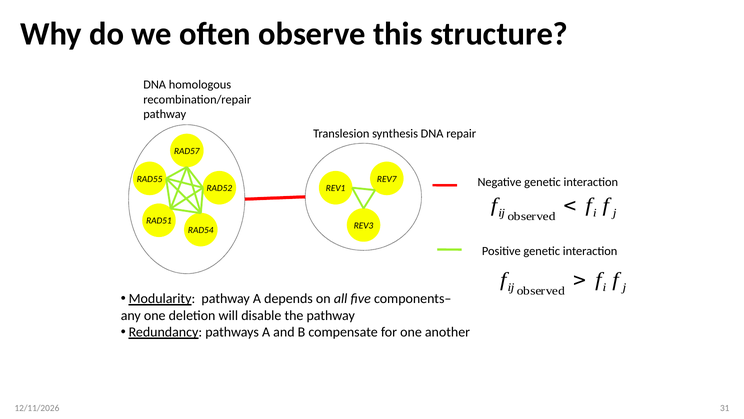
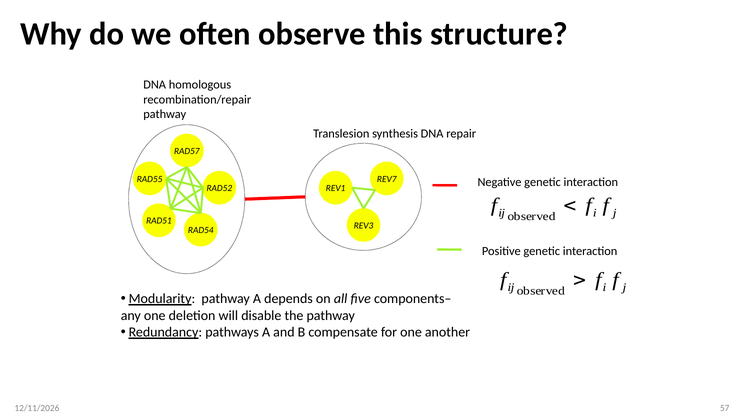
31: 31 -> 57
